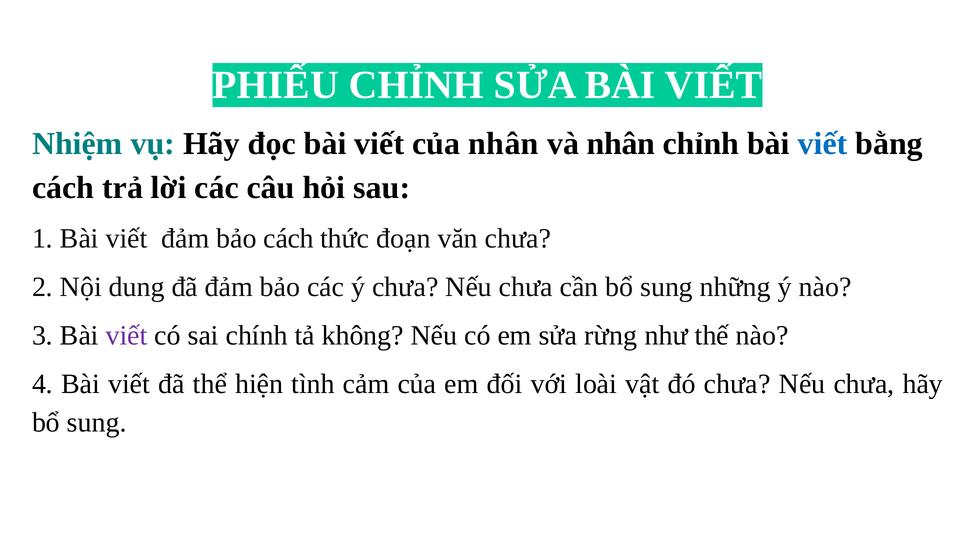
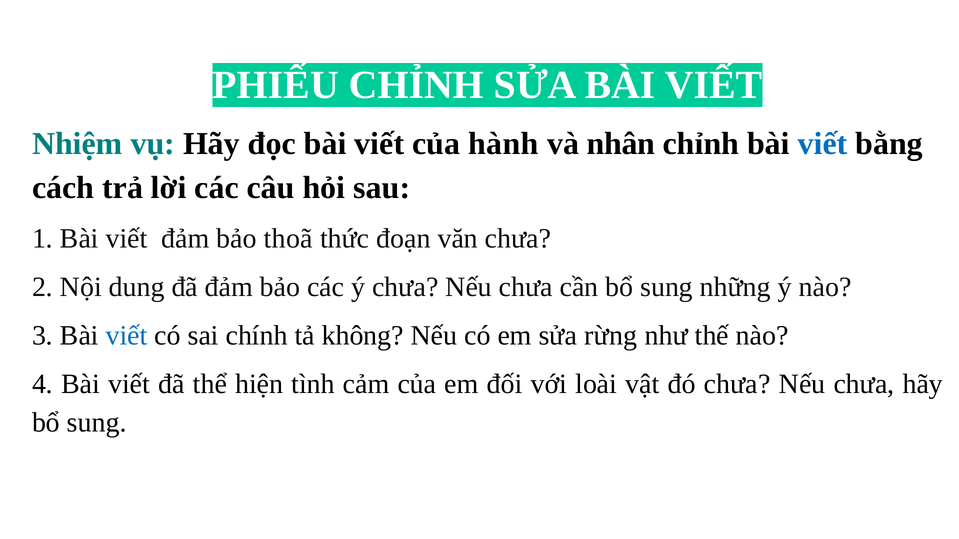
của nhân: nhân -> hành
bảo cách: cách -> thoã
viết at (127, 336) colour: purple -> blue
